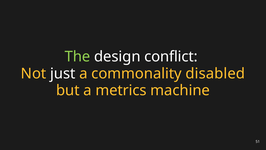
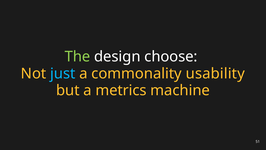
conflict: conflict -> choose
just colour: white -> light blue
disabled: disabled -> usability
